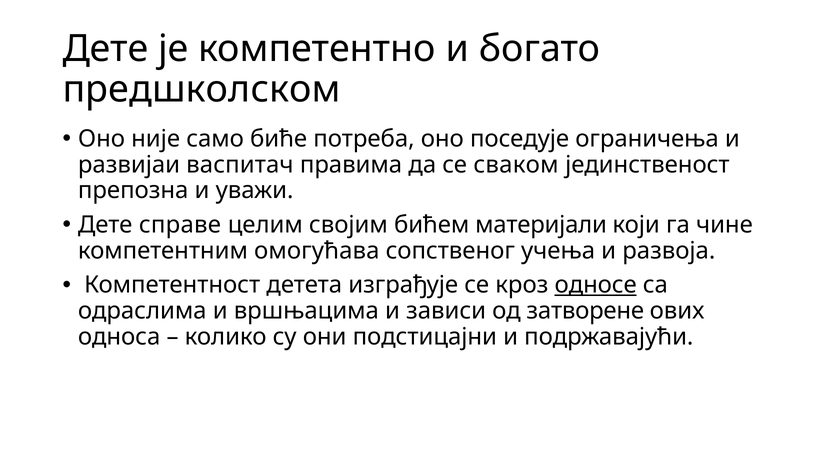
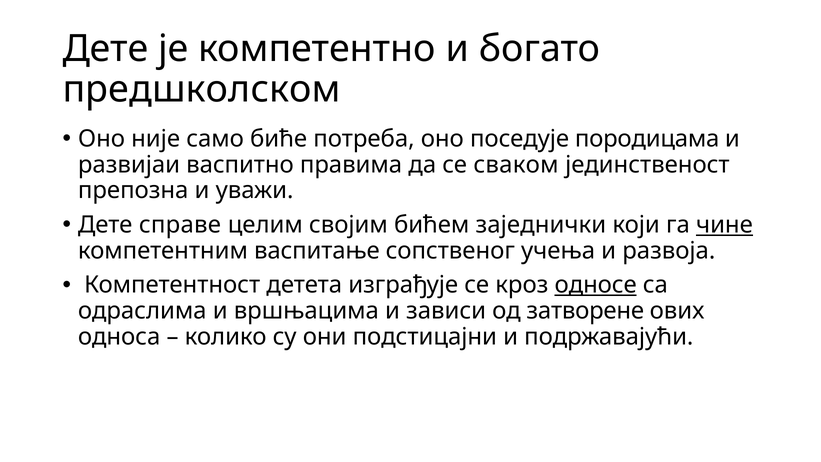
ограничења: ограничења -> породицама
васпитач: васпитач -> васпитно
материјали: материјали -> заједнички
чине underline: none -> present
омогућава: омогућава -> васпитање
